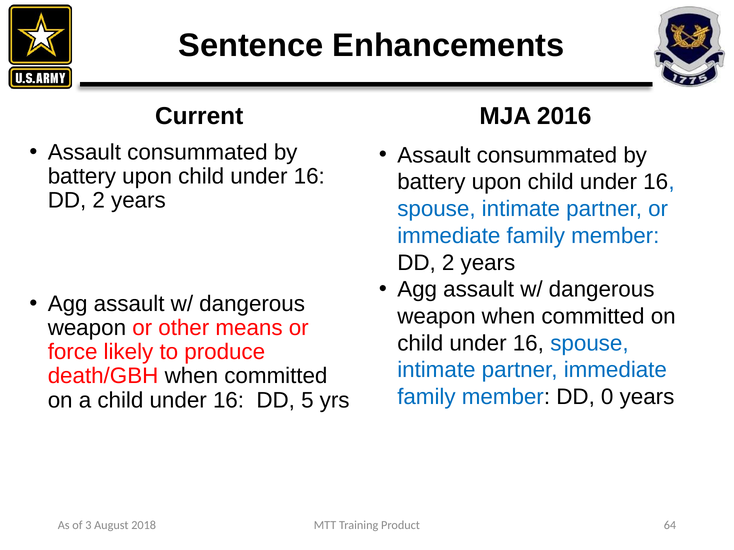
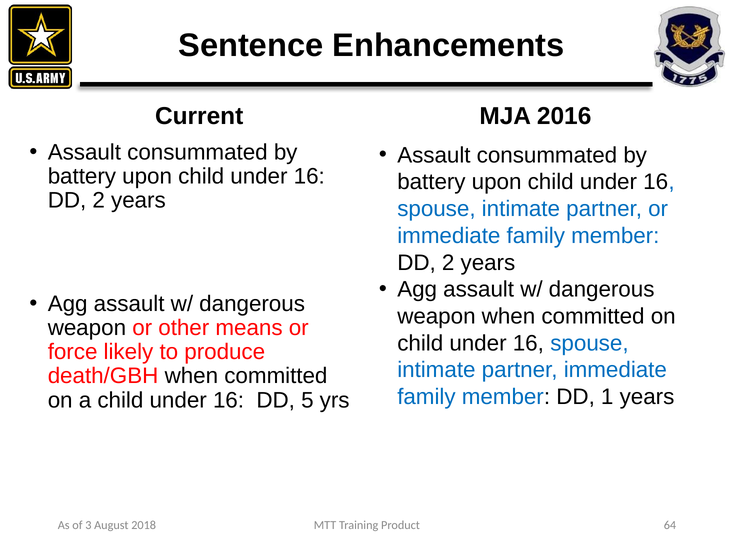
0: 0 -> 1
